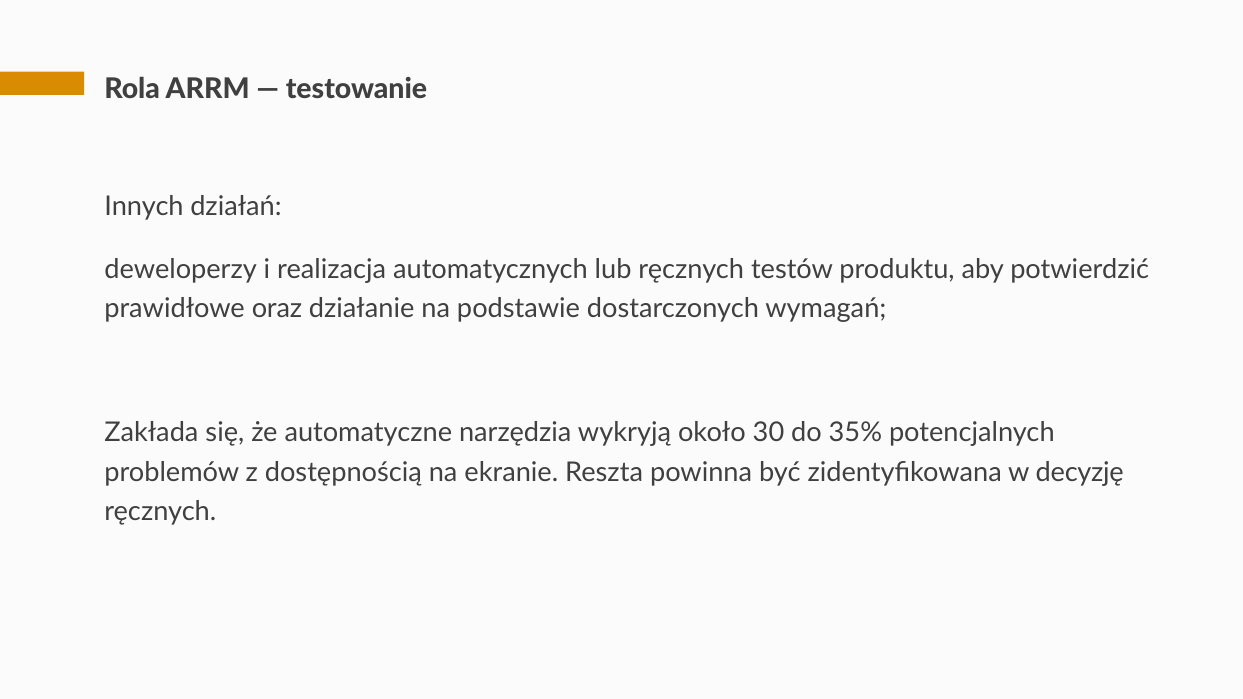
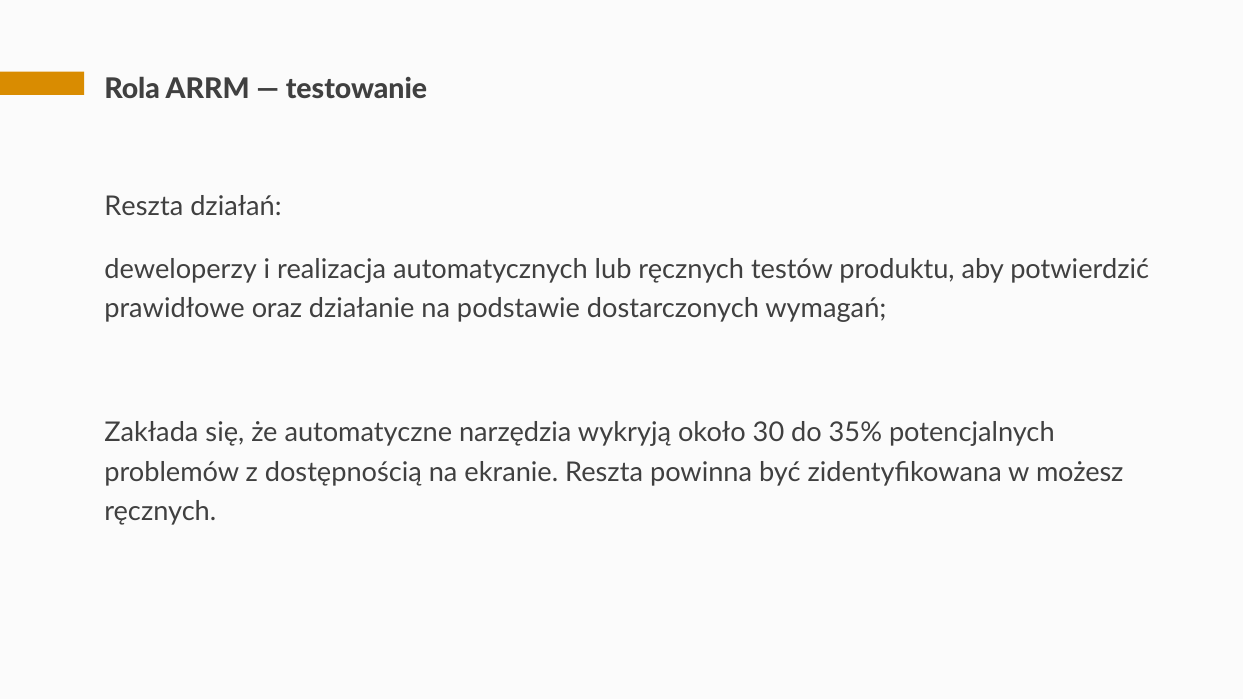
Innych at (144, 207): Innych -> Reszta
decyzję: decyzję -> możesz
